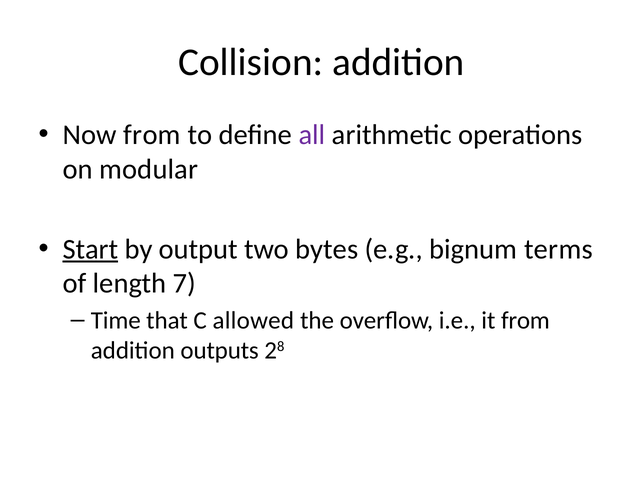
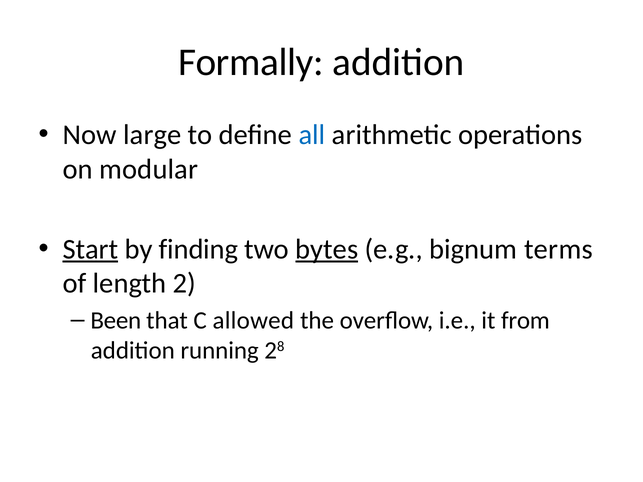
Collision: Collision -> Formally
Now from: from -> large
all colour: purple -> blue
output: output -> finding
bytes underline: none -> present
7: 7 -> 2
Time: Time -> Been
outputs: outputs -> running
